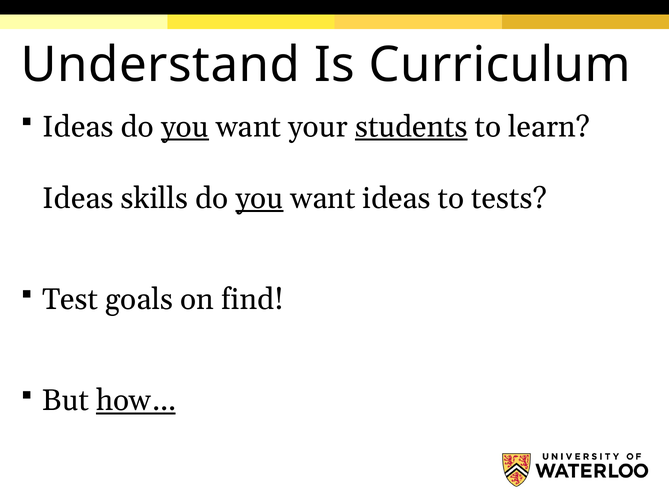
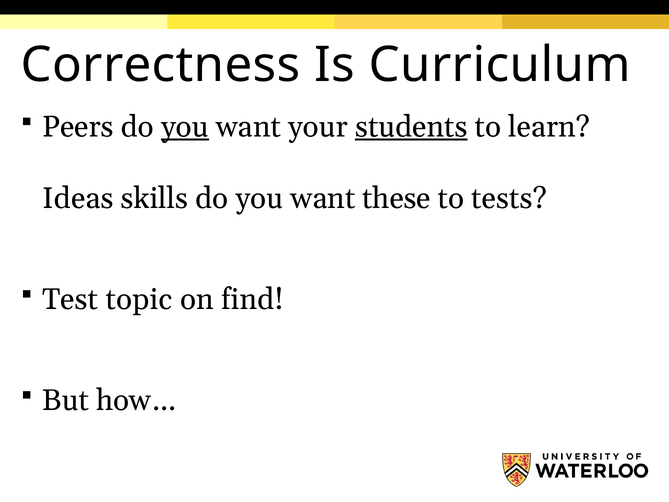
Understand: Understand -> Correctness
Ideas at (78, 127): Ideas -> Peers
you at (259, 198) underline: present -> none
want ideas: ideas -> these
goals: goals -> topic
how… underline: present -> none
